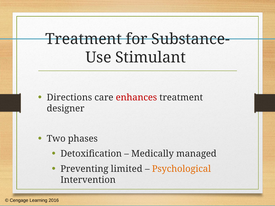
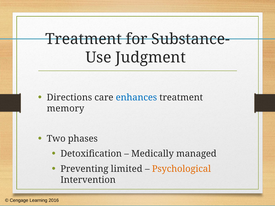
Stimulant: Stimulant -> Judgment
enhances colour: red -> blue
designer: designer -> memory
